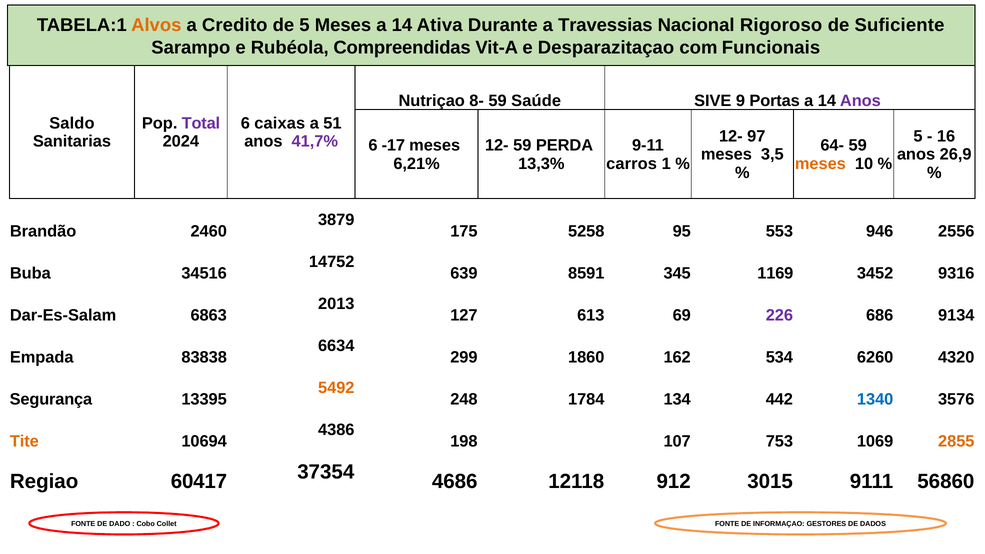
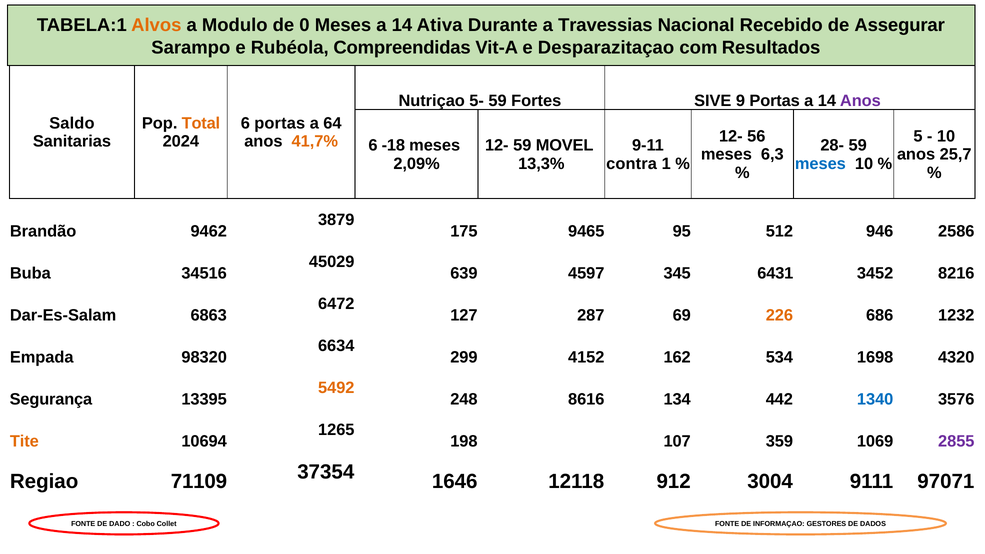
Credito: Credito -> Modulo
de 5: 5 -> 0
Rigoroso: Rigoroso -> Recebido
Suficiente: Suficiente -> Assegurar
Funcionais: Funcionais -> Resultados
8-: 8- -> 5-
Saúde: Saúde -> Fortes
Total colour: purple -> orange
6 caixas: caixas -> portas
51: 51 -> 64
97: 97 -> 56
16 at (946, 136): 16 -> 10
41,7% colour: purple -> orange
-17: -17 -> -18
PERDA: PERDA -> MOVEL
64-: 64- -> 28-
3,5: 3,5 -> 6,3
26,9: 26,9 -> 25,7
6,21%: 6,21% -> 2,09%
carros: carros -> contra
meses at (820, 164) colour: orange -> blue
2460: 2460 -> 9462
5258: 5258 -> 9465
553: 553 -> 512
2556: 2556 -> 2586
14752: 14752 -> 45029
8591: 8591 -> 4597
1169: 1169 -> 6431
9316: 9316 -> 8216
2013: 2013 -> 6472
613: 613 -> 287
226 colour: purple -> orange
9134: 9134 -> 1232
83838: 83838 -> 98320
1860: 1860 -> 4152
6260: 6260 -> 1698
1784: 1784 -> 8616
4386: 4386 -> 1265
753: 753 -> 359
2855 colour: orange -> purple
60417: 60417 -> 71109
4686: 4686 -> 1646
3015: 3015 -> 3004
56860: 56860 -> 97071
